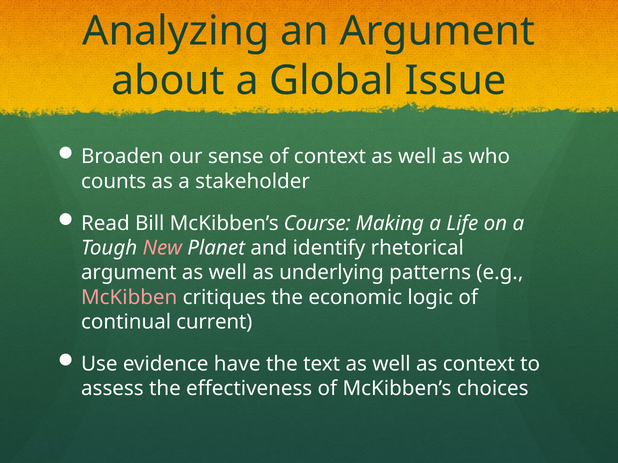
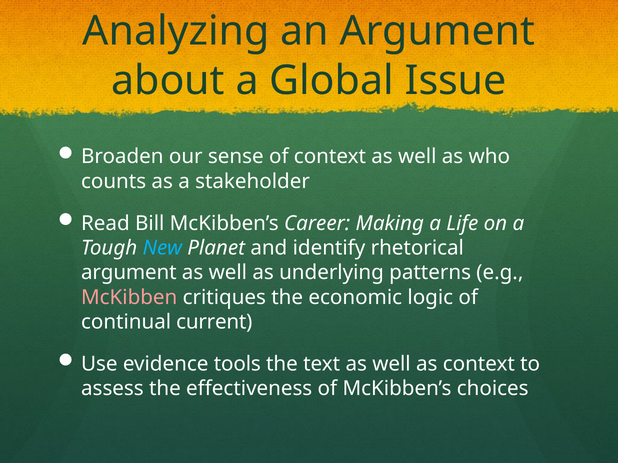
Course: Course -> Career
New colour: pink -> light blue
have: have -> tools
